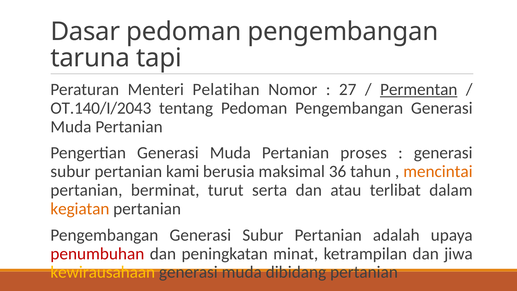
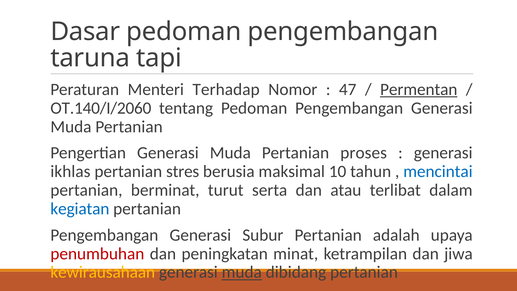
Pelatihan: Pelatihan -> Terhadap
27: 27 -> 47
OT.140/I/2043: OT.140/I/2043 -> OT.140/I/2060
subur at (70, 171): subur -> ikhlas
kami: kami -> stres
36: 36 -> 10
mencintai colour: orange -> blue
kegiatan colour: orange -> blue
muda at (242, 272) underline: none -> present
